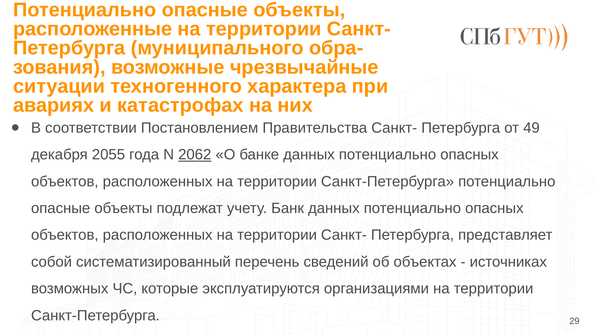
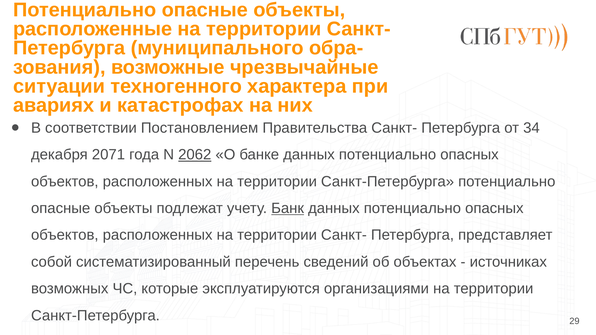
49: 49 -> 34
2055: 2055 -> 2071
Банк underline: none -> present
